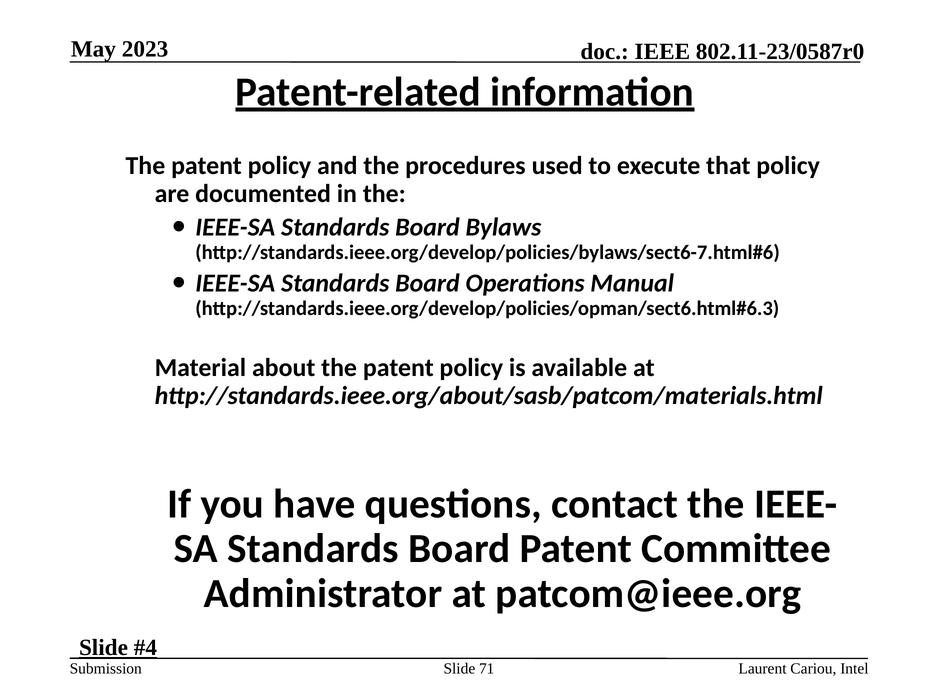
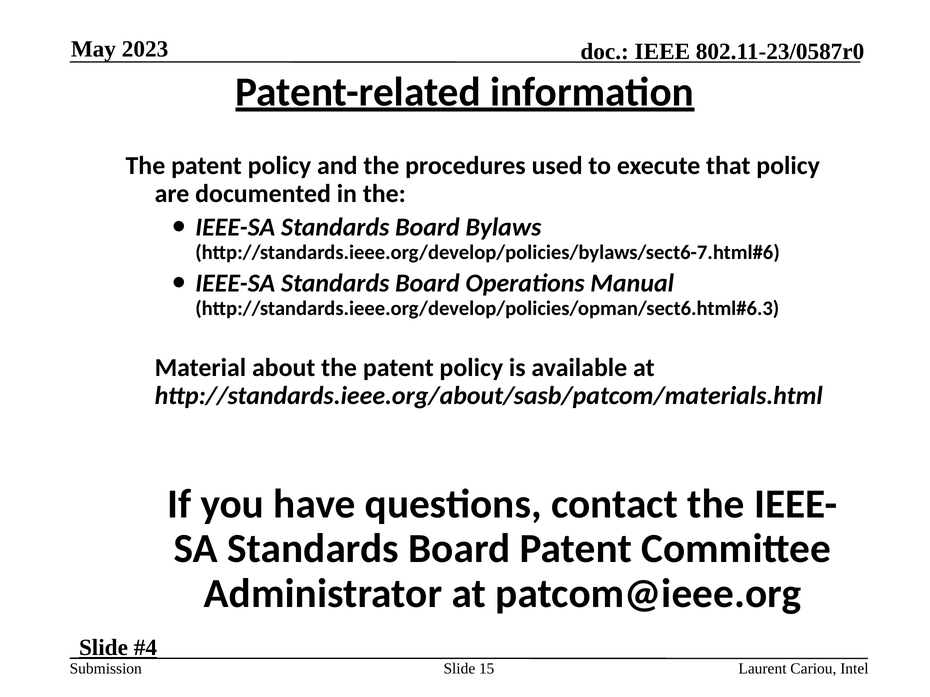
71: 71 -> 15
